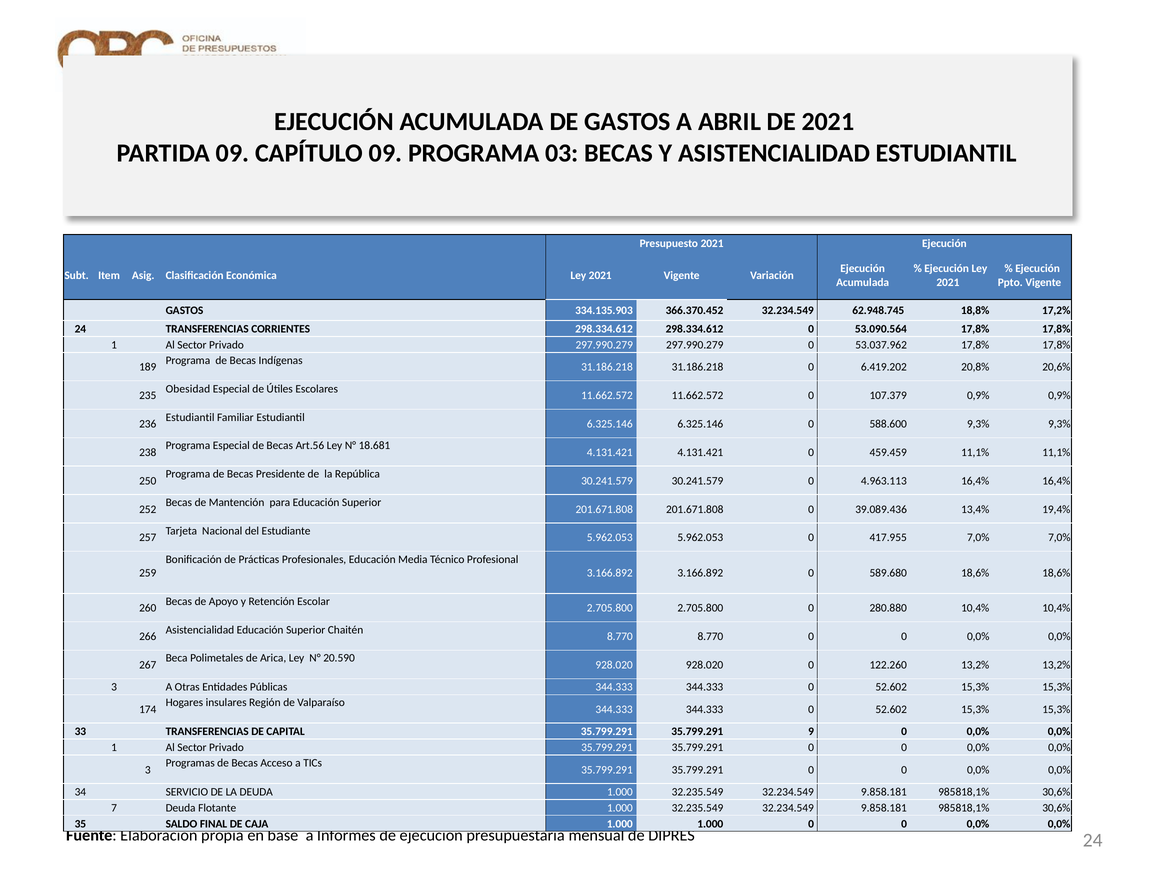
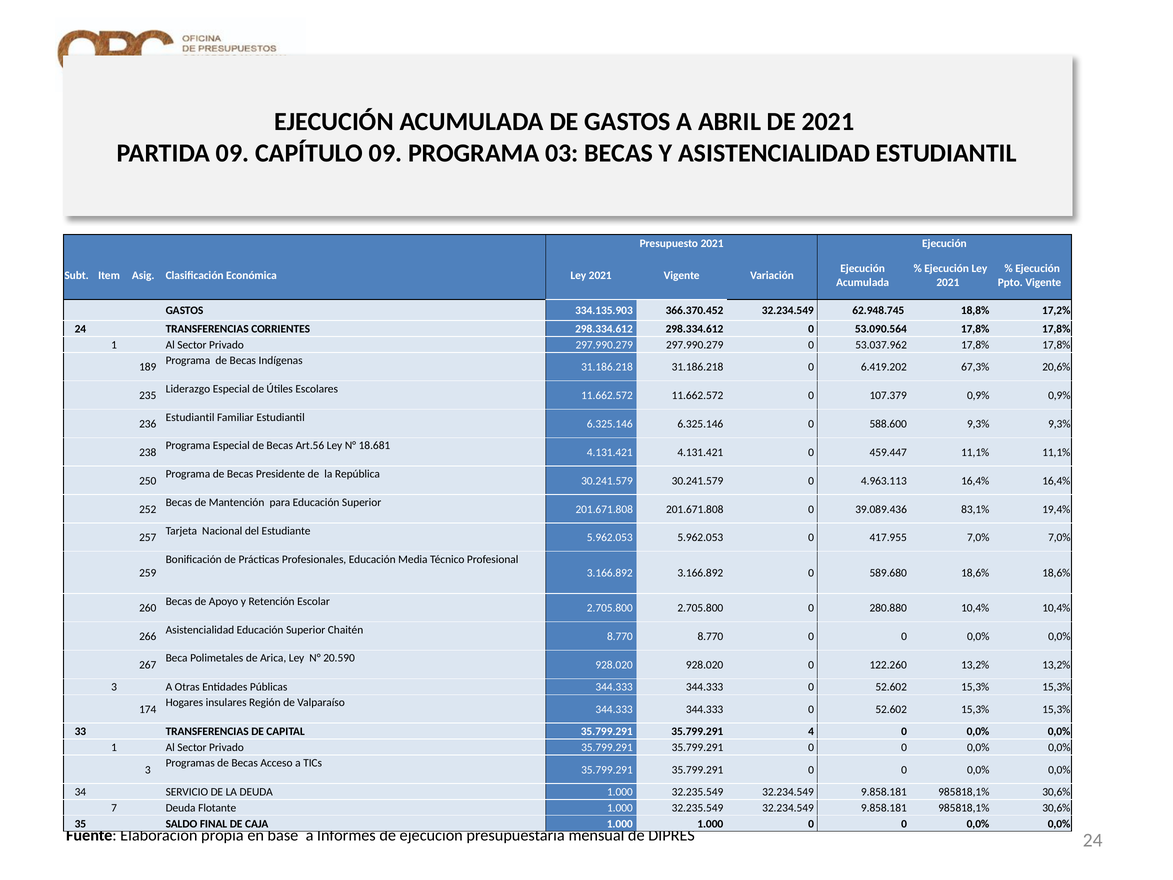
20,8%: 20,8% -> 67,3%
Obesidad: Obesidad -> Liderazgo
459.459: 459.459 -> 459.447
13,4%: 13,4% -> 83,1%
9: 9 -> 4
